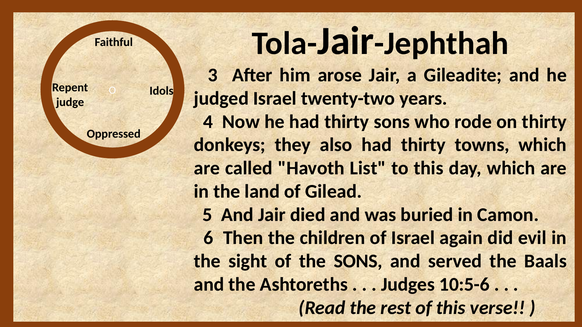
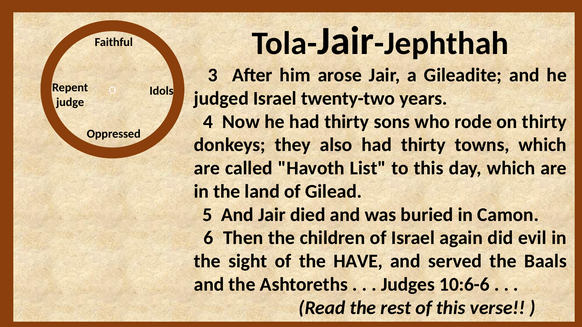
the SONS: SONS -> HAVE
10:5-6: 10:5-6 -> 10:6-6
